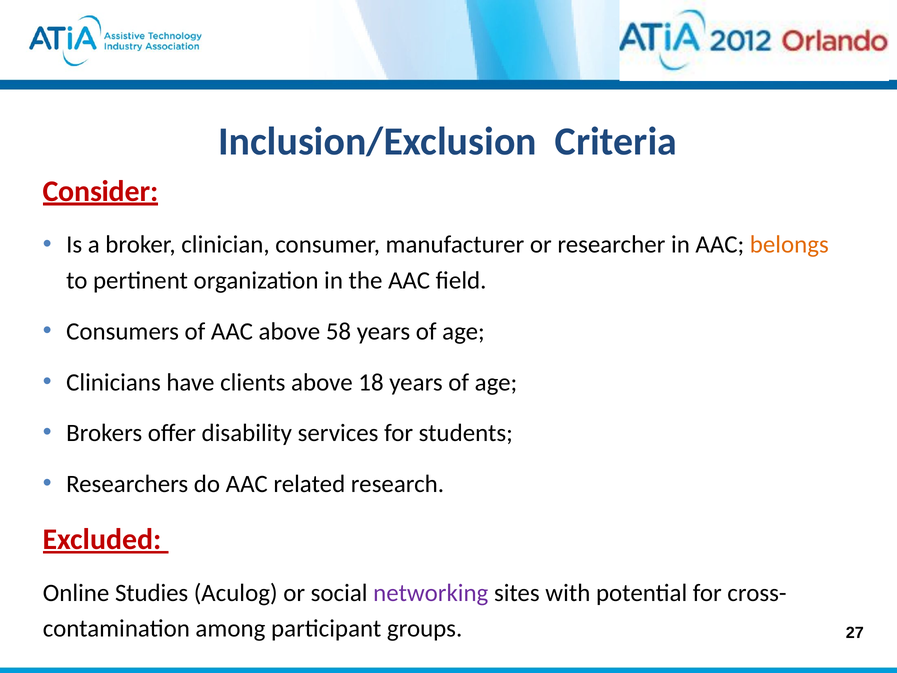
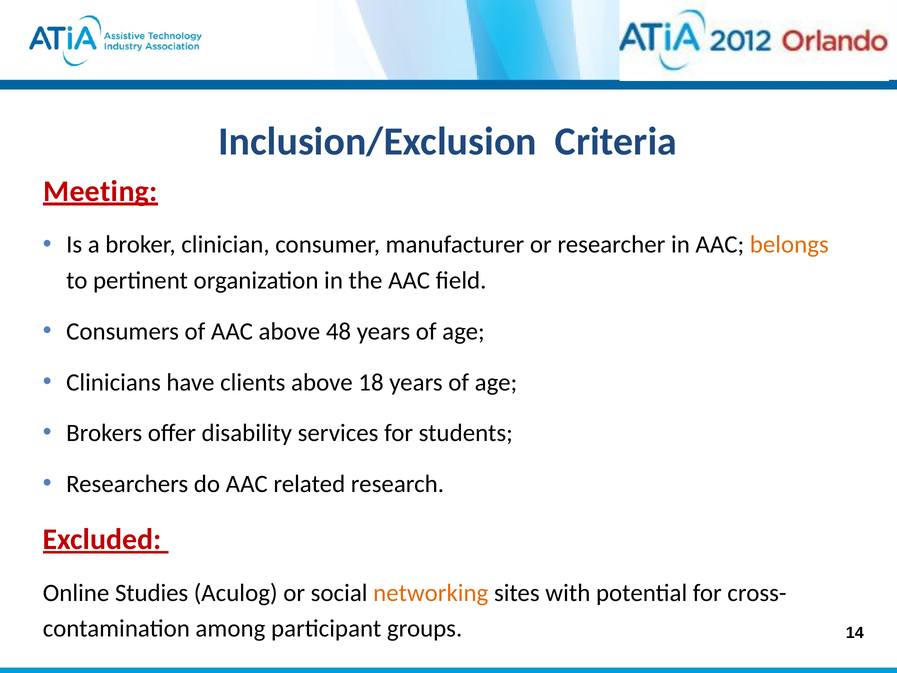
Consider: Consider -> Meeting
58: 58 -> 48
networking colour: purple -> orange
27: 27 -> 14
